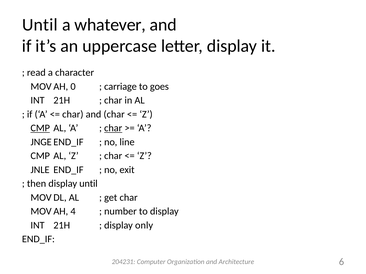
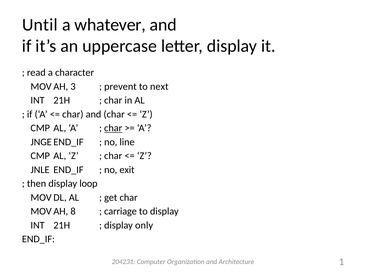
0: 0 -> 3
carriage: carriage -> prevent
goes: goes -> next
CMP at (40, 128) underline: present -> none
display until: until -> loop
4: 4 -> 8
number: number -> carriage
6: 6 -> 1
